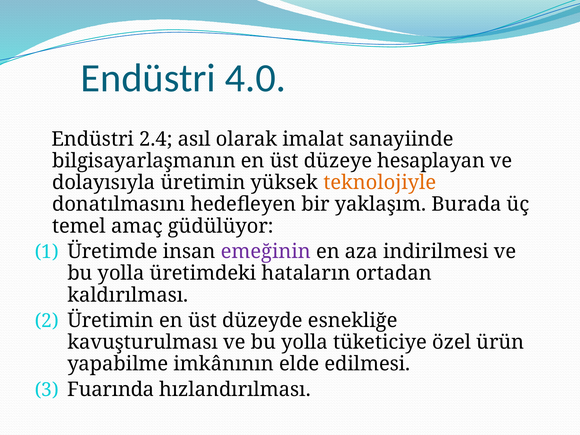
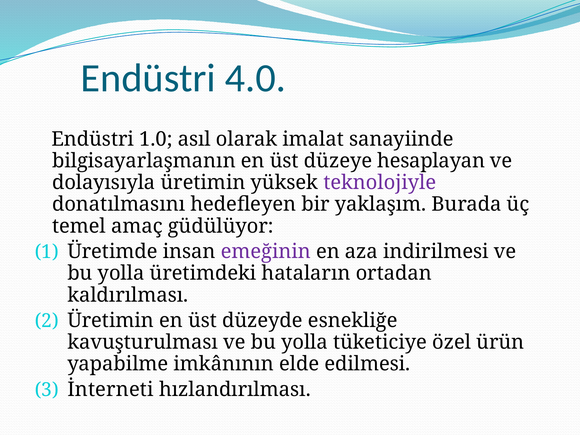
2.4: 2.4 -> 1.0
teknolojiyle colour: orange -> purple
Fuarında: Fuarında -> İnterneti
